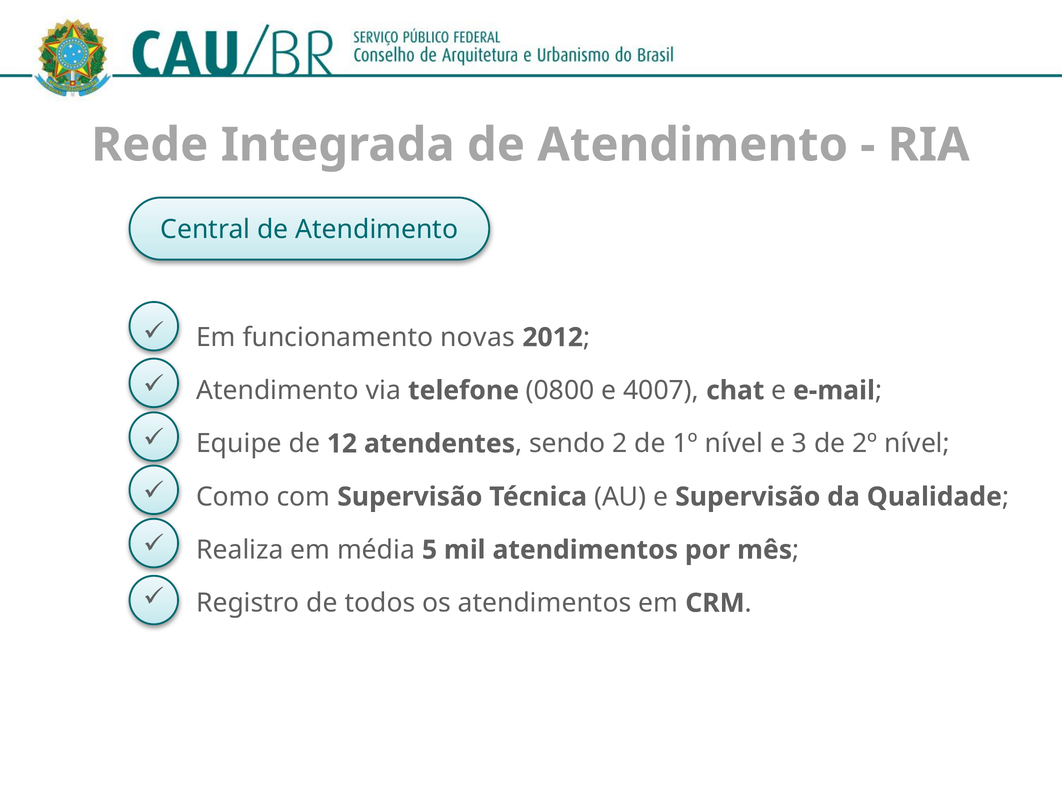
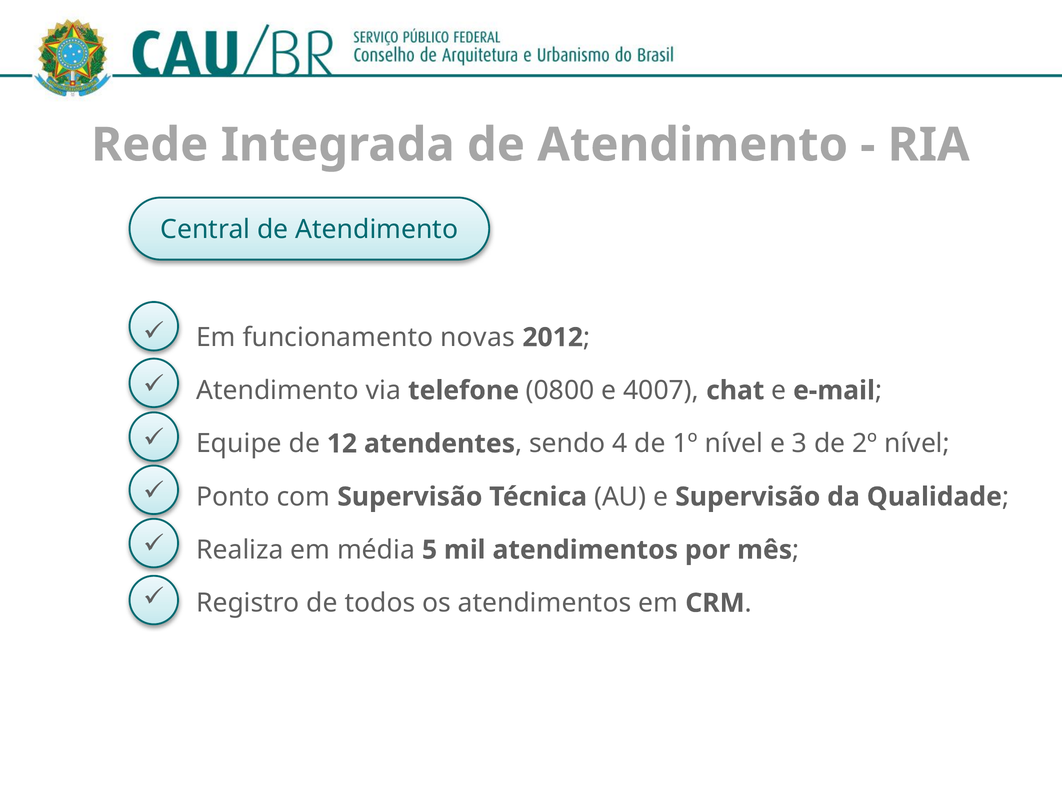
2: 2 -> 4
Como: Como -> Ponto
